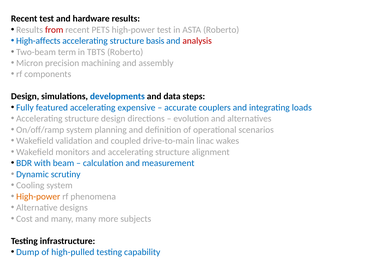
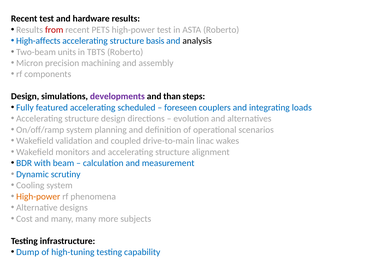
analysis colour: red -> black
term: term -> units
developments colour: blue -> purple
data: data -> than
expensive: expensive -> scheduled
accurate: accurate -> foreseen
high-pulled: high-pulled -> high-tuning
